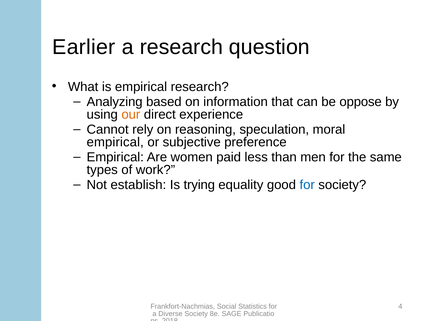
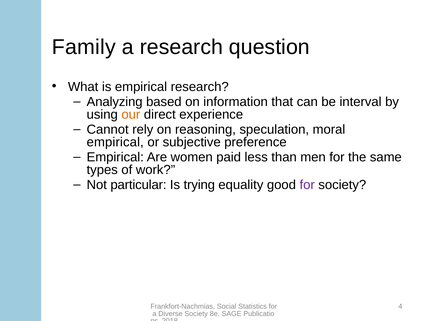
Earlier: Earlier -> Family
oppose: oppose -> interval
establish: establish -> particular
for at (307, 185) colour: blue -> purple
